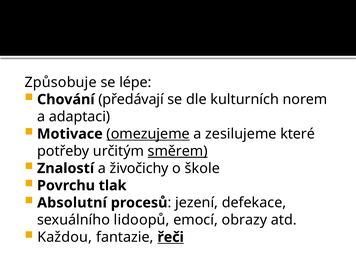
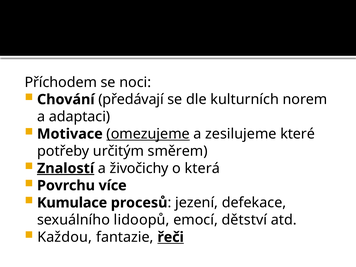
Způsobuje: Způsobuje -> Příchodem
lépe: lépe -> noci
směrem underline: present -> none
Znalostí underline: none -> present
škole: škole -> která
tlak: tlak -> více
Absolutní: Absolutní -> Kumulace
obrazy: obrazy -> dětství
